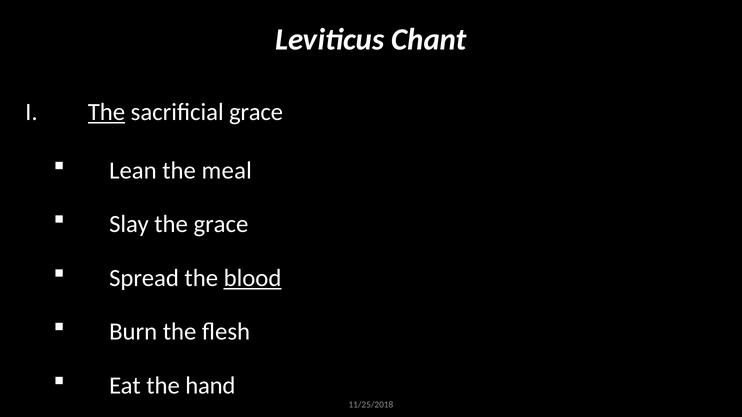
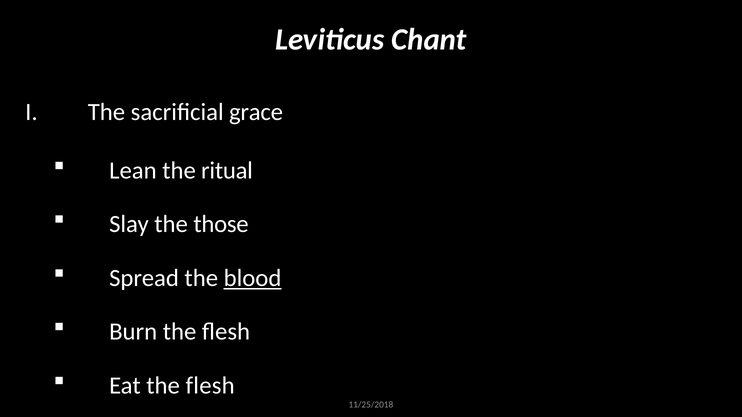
The at (106, 112) underline: present -> none
meal: meal -> ritual
the grace: grace -> those
Eat the hand: hand -> flesh
